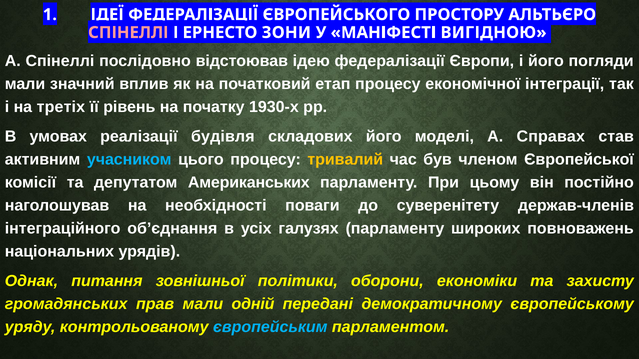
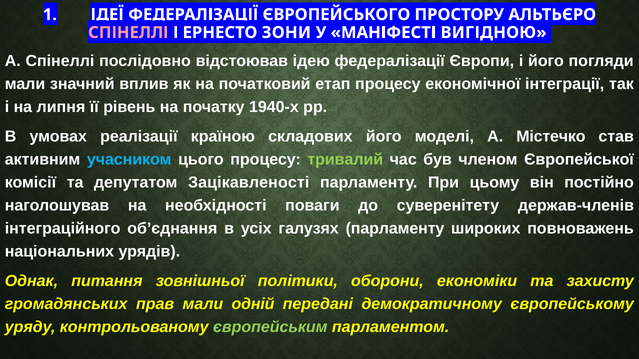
третіх: третіх -> липня
1930-х: 1930-х -> 1940-х
будівля: будівля -> країною
Справах: Справах -> Містечко
тривалий colour: yellow -> light green
Американських: Американських -> Зацікавленості
європейським colour: light blue -> light green
